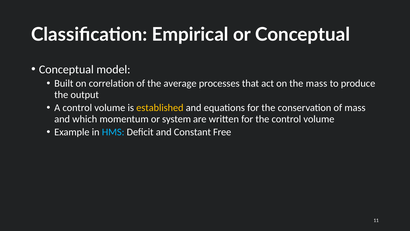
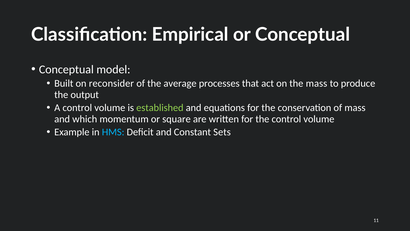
correlation: correlation -> reconsider
established colour: yellow -> light green
system: system -> square
Free: Free -> Sets
